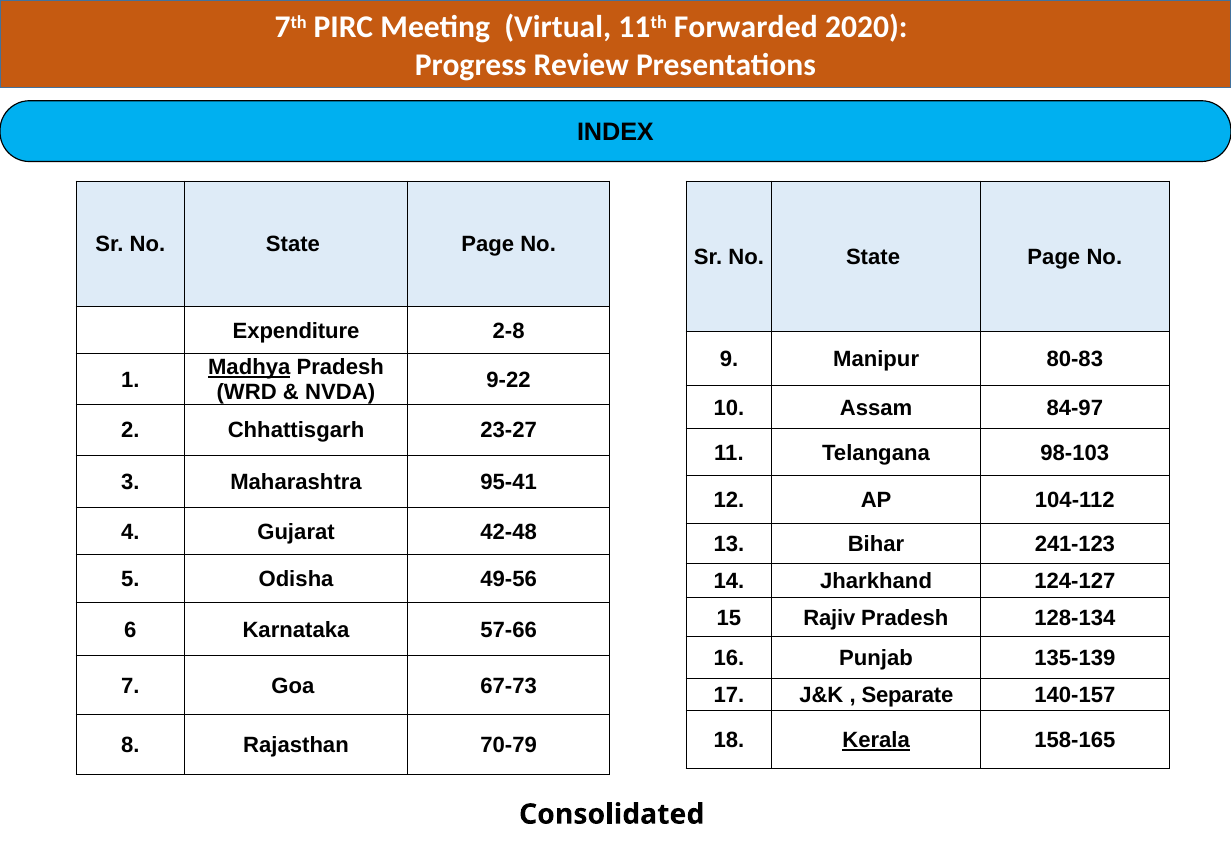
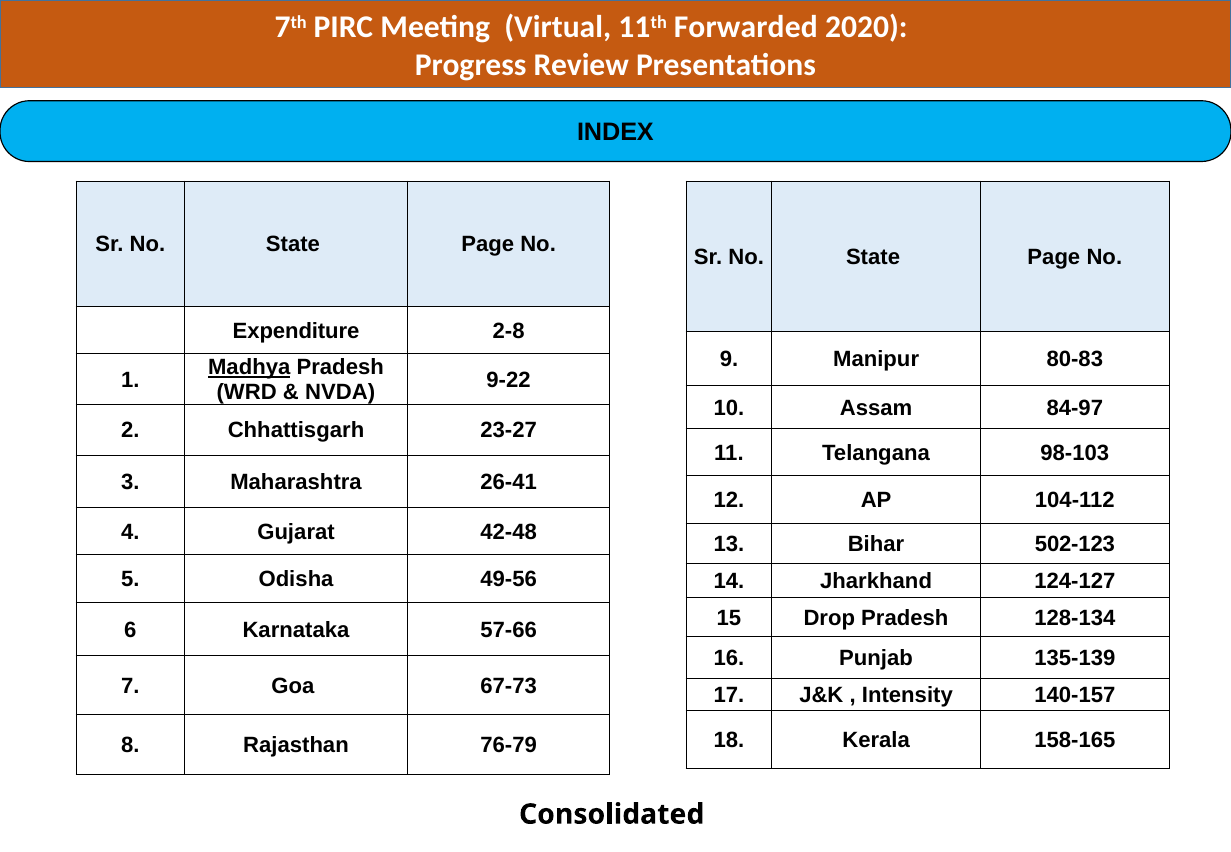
95-41: 95-41 -> 26-41
241-123: 241-123 -> 502-123
Rajiv: Rajiv -> Drop
Separate: Separate -> Intensity
Kerala underline: present -> none
70-79: 70-79 -> 76-79
